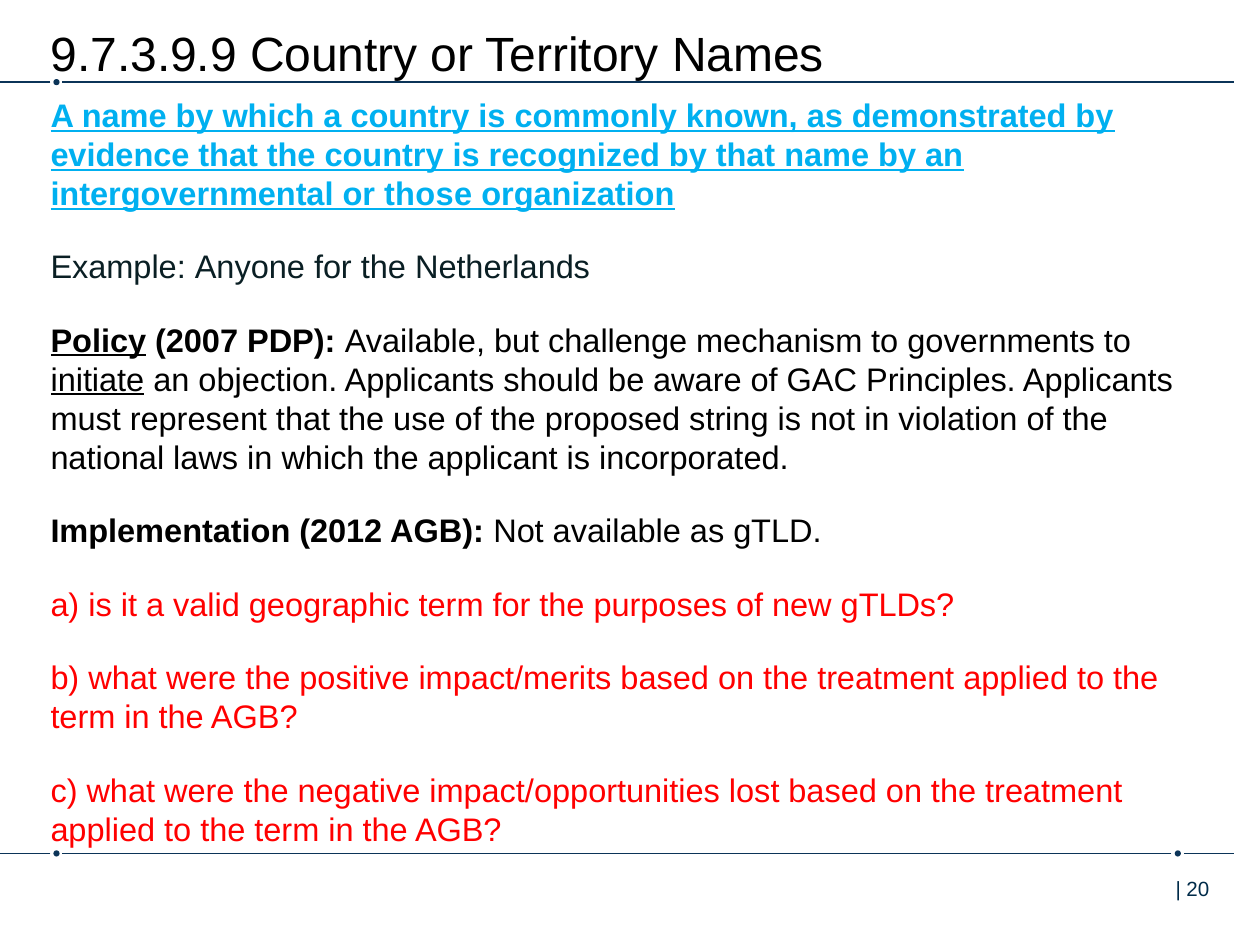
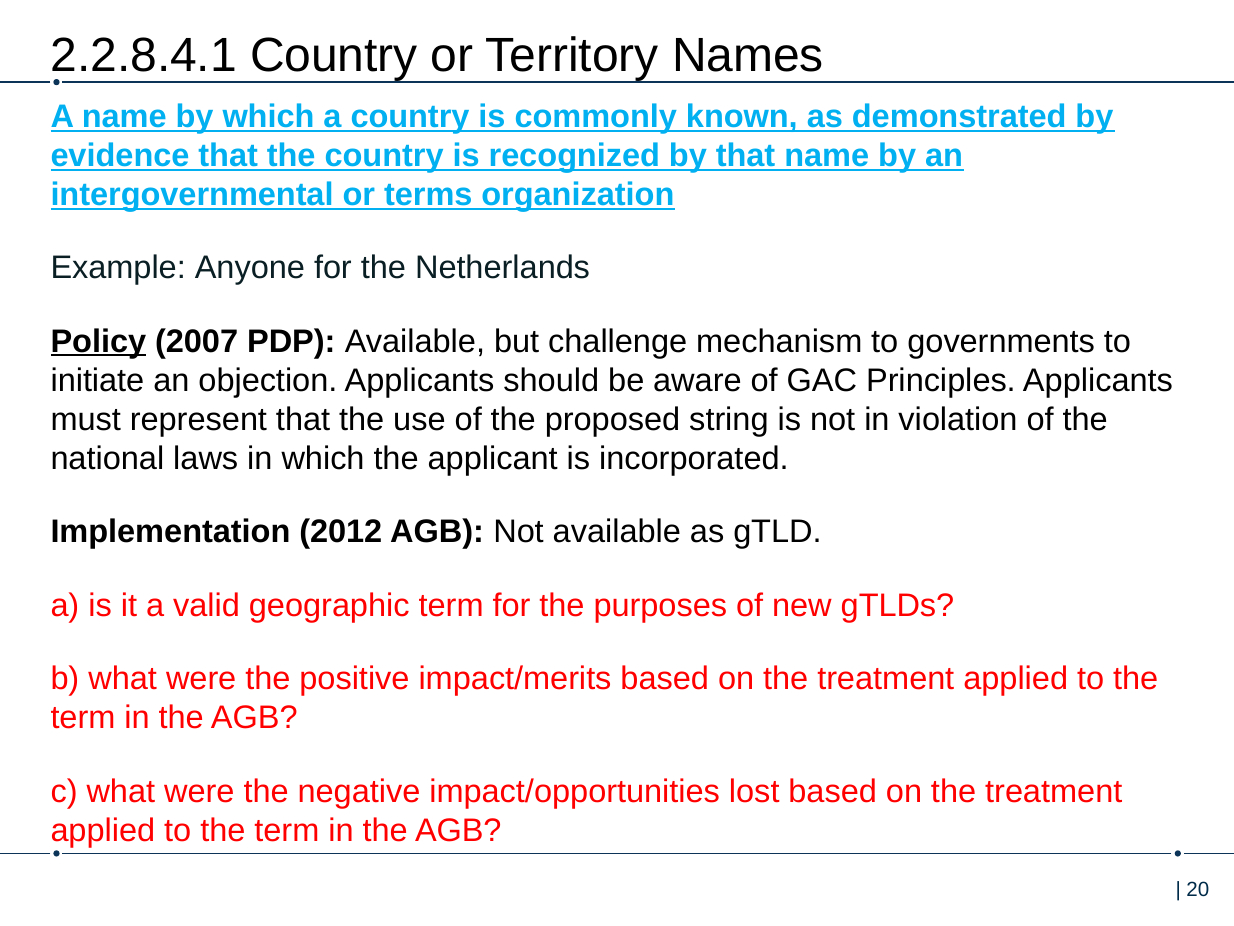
9.7.3.9.9: 9.7.3.9.9 -> 2.2.8.4.1
those: those -> terms
initiate underline: present -> none
